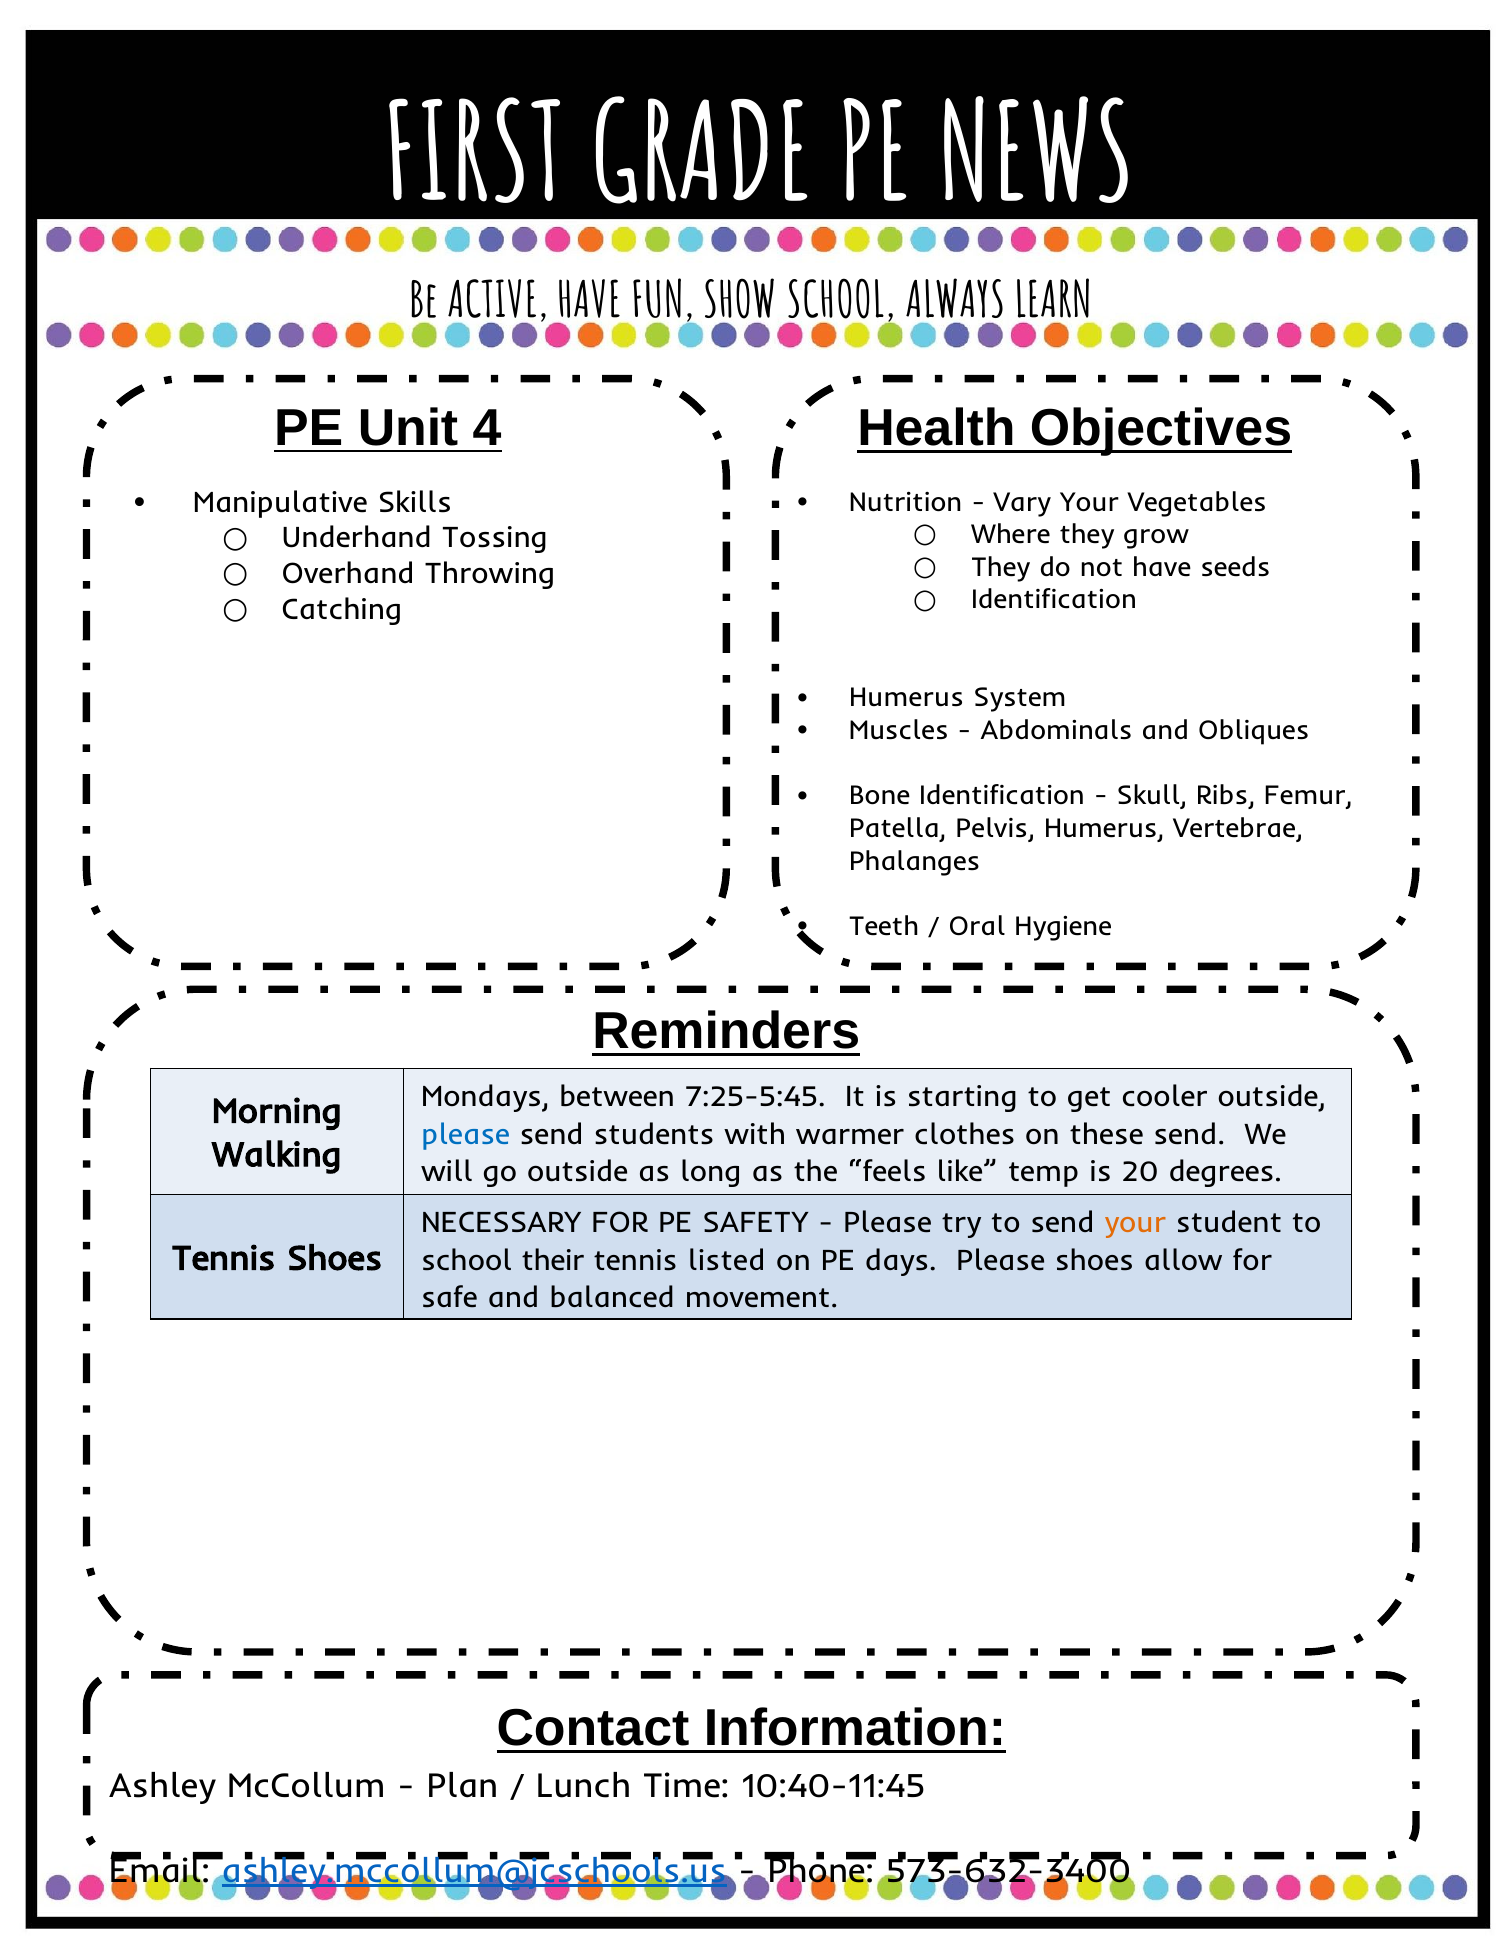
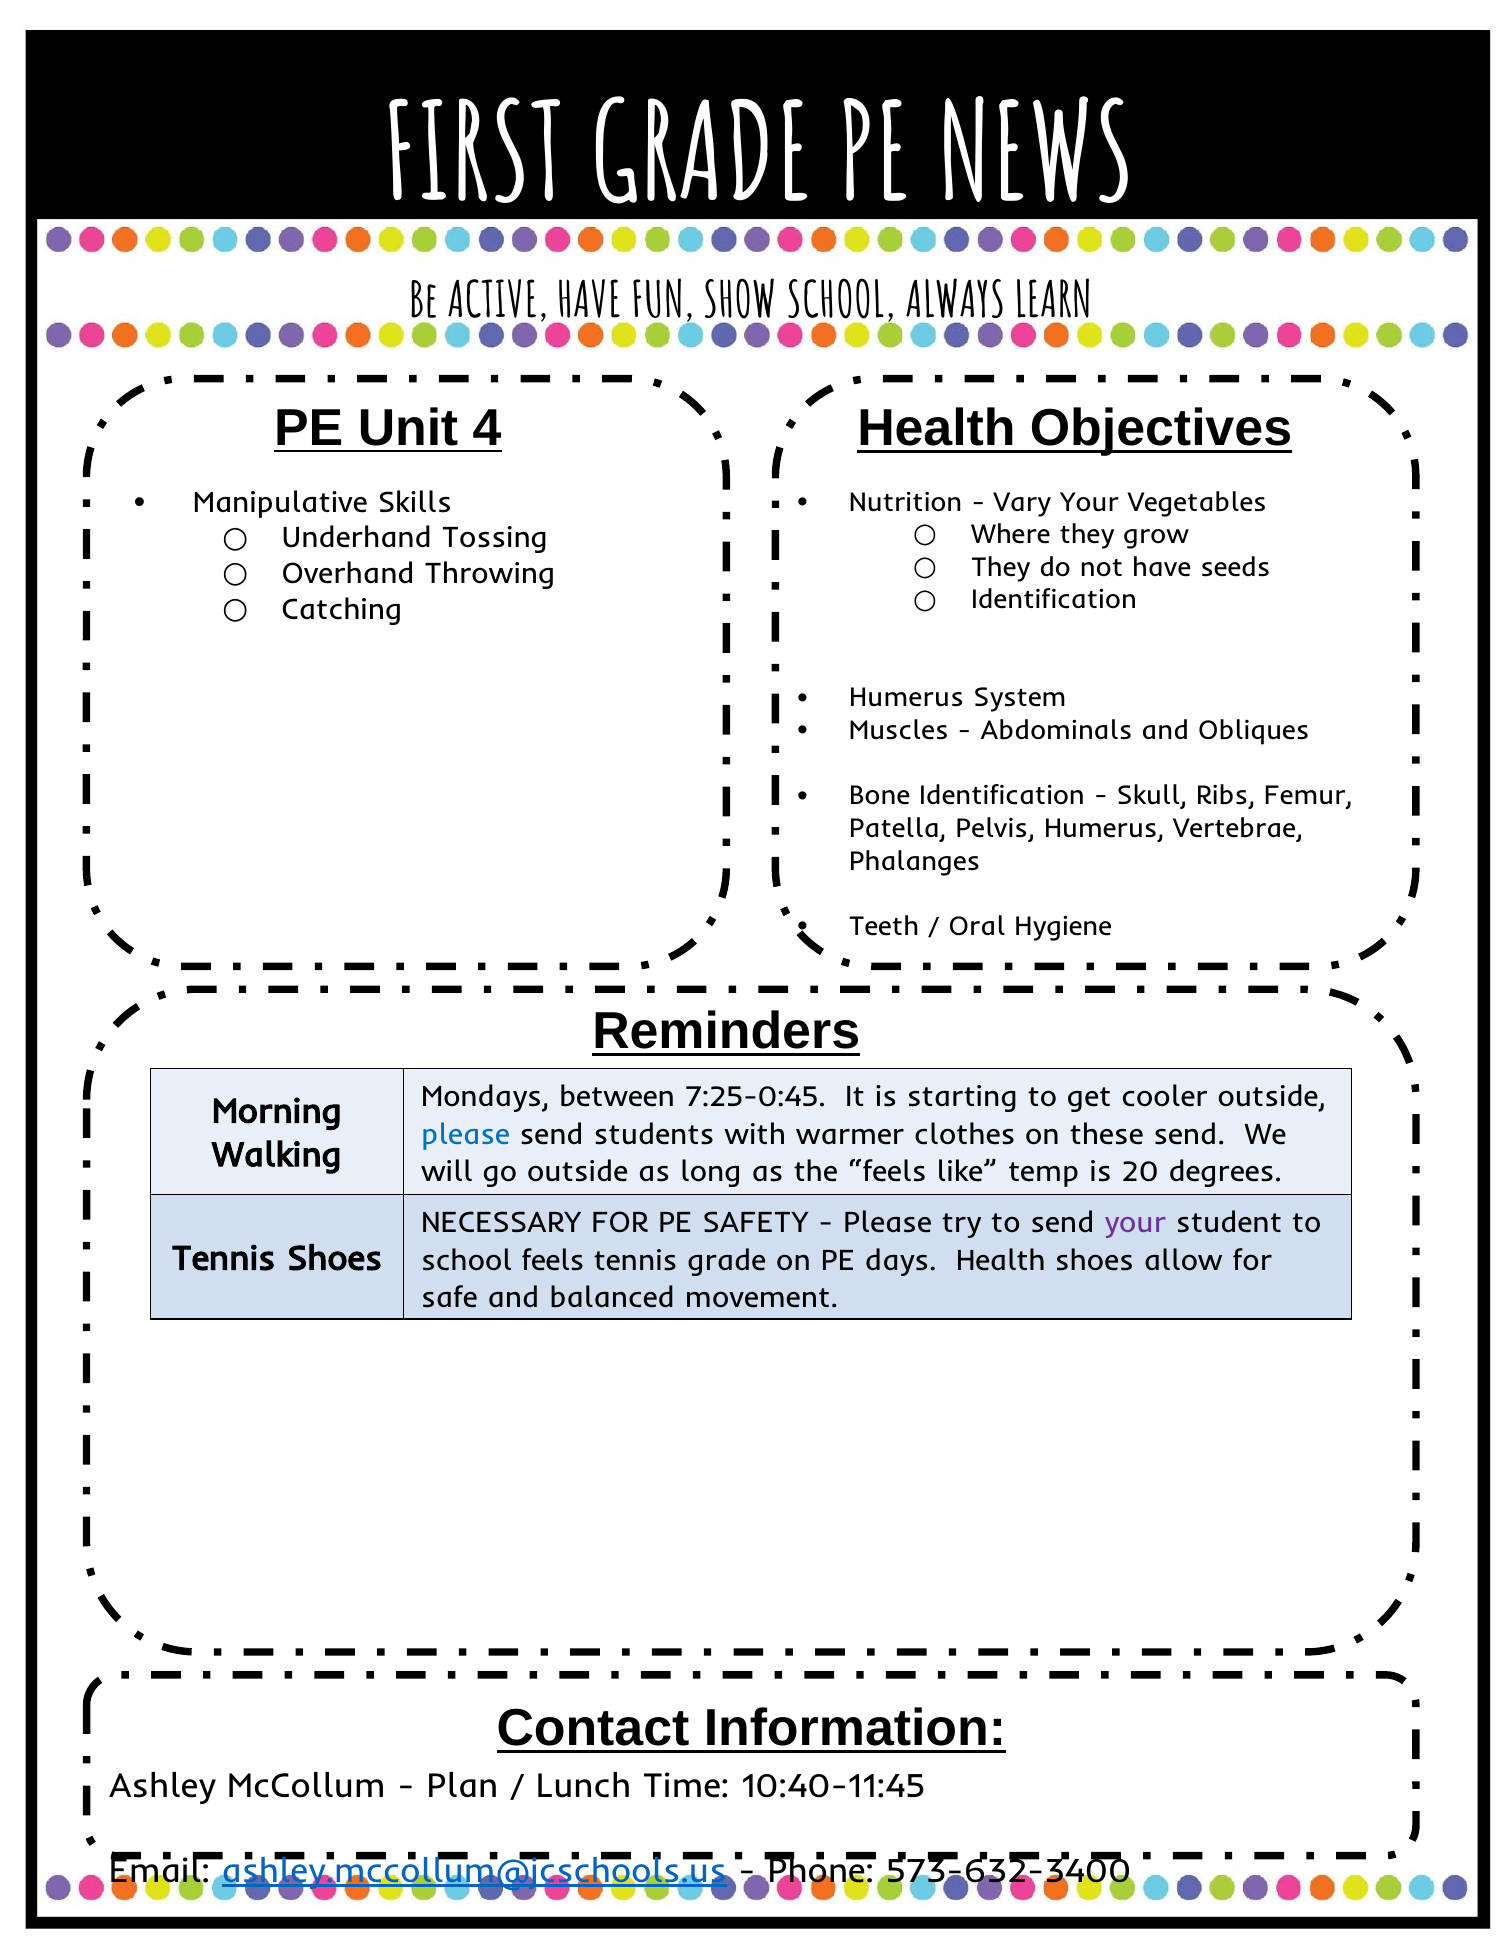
7:25-5:45: 7:25-5:45 -> 7:25-0:45
your at (1135, 1223) colour: orange -> purple
school their: their -> feels
tennis listed: listed -> grade
days Please: Please -> Health
